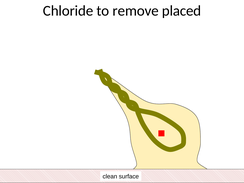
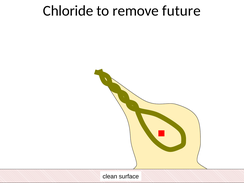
placed: placed -> future
